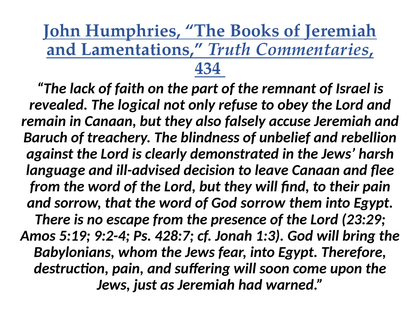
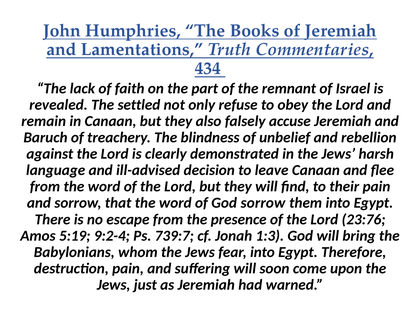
logical: logical -> settled
23:29: 23:29 -> 23:76
428:7: 428:7 -> 739:7
